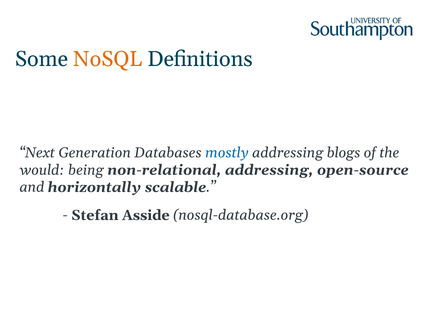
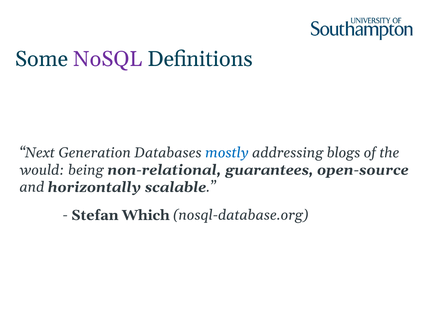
NoSQL colour: orange -> purple
non-relational addressing: addressing -> guarantees
Asside: Asside -> Which
